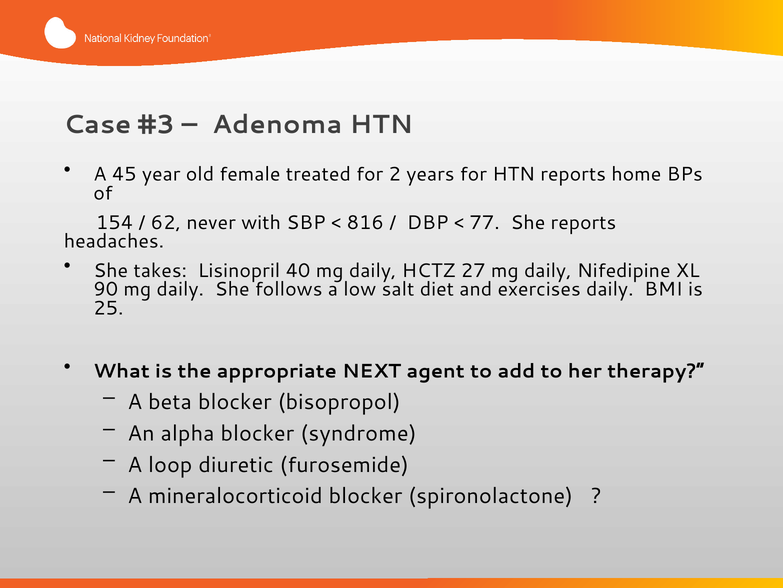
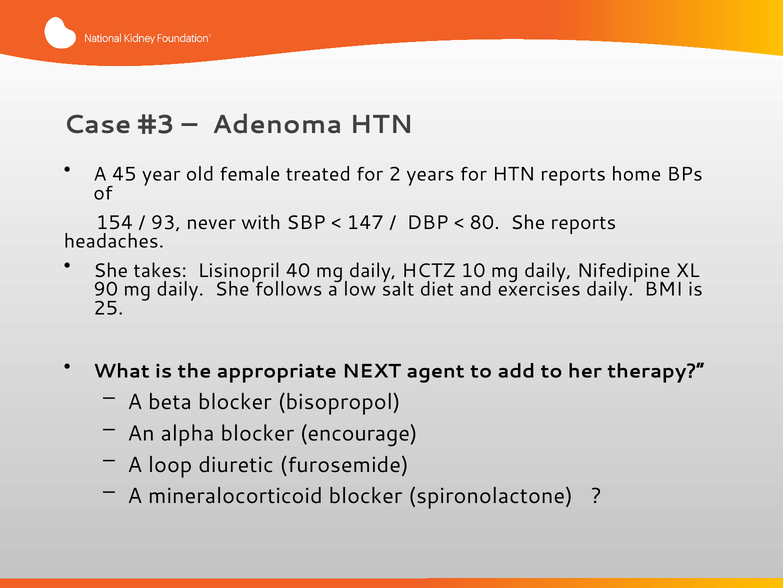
62: 62 -> 93
816: 816 -> 147
77: 77 -> 80
27: 27 -> 10
syndrome: syndrome -> encourage
